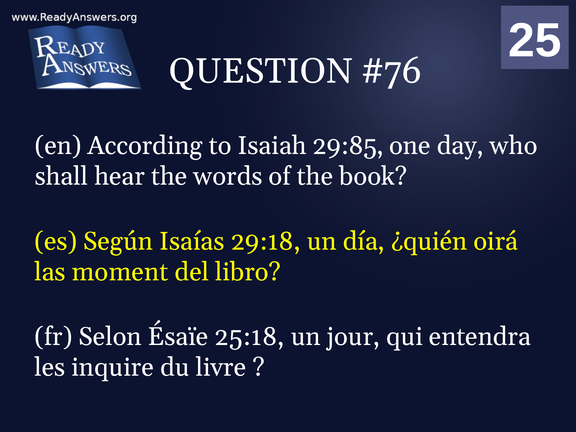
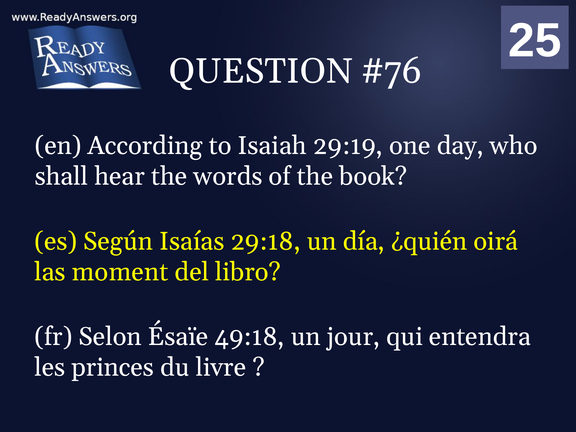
29:85: 29:85 -> 29:19
25:18: 25:18 -> 49:18
inquire: inquire -> princes
